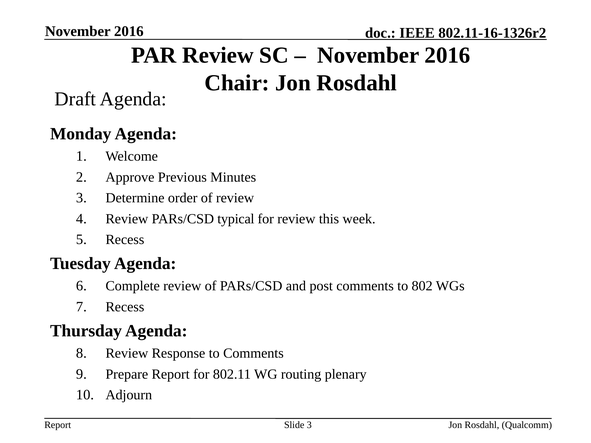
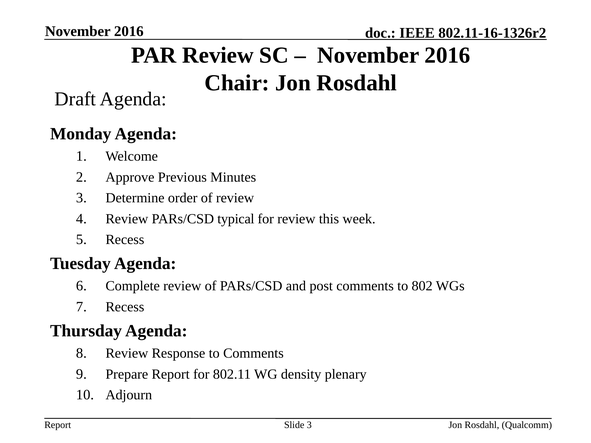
routing: routing -> density
